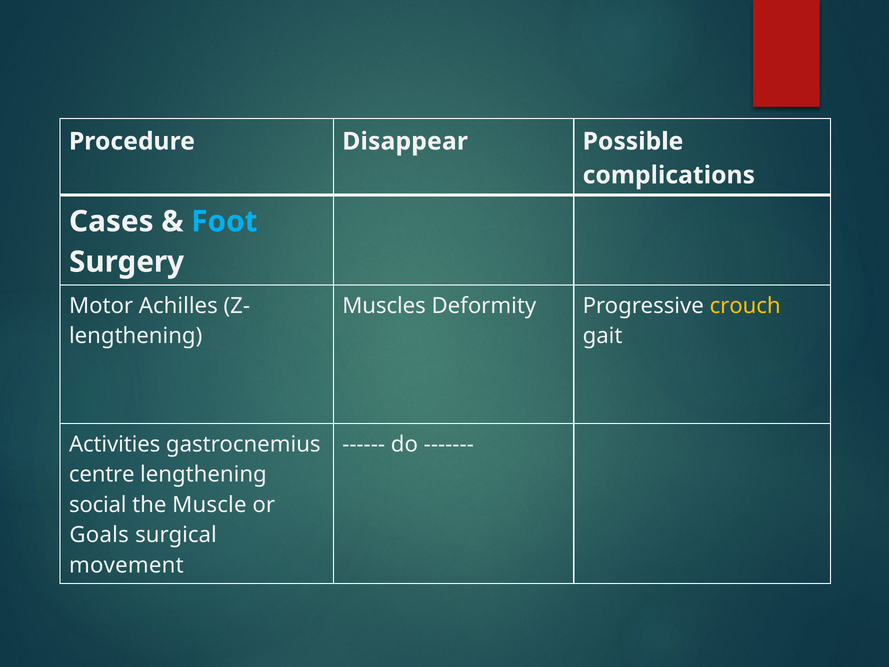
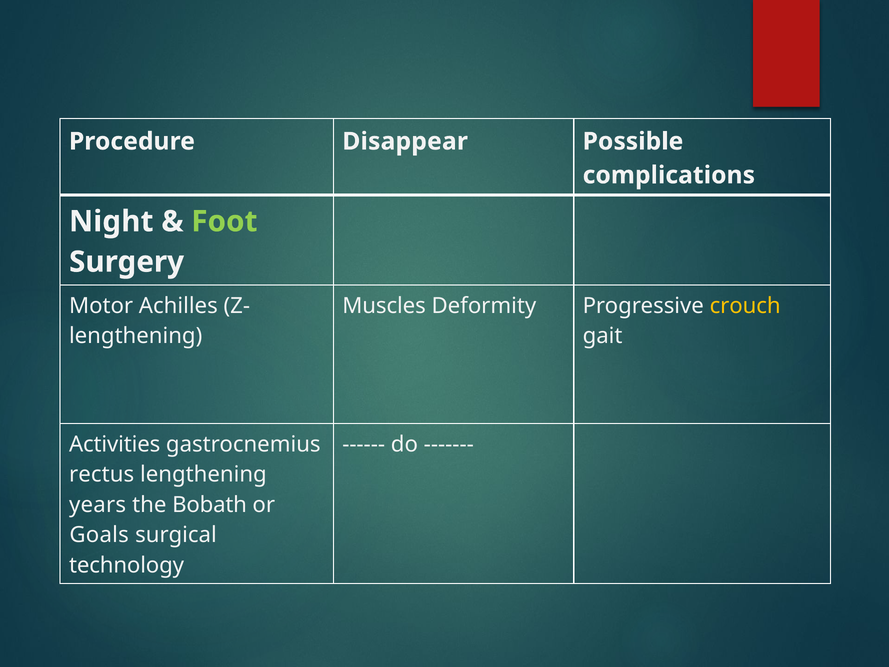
Cases: Cases -> Night
Foot colour: light blue -> light green
centre: centre -> rectus
social: social -> years
Muscle: Muscle -> Bobath
movement: movement -> technology
